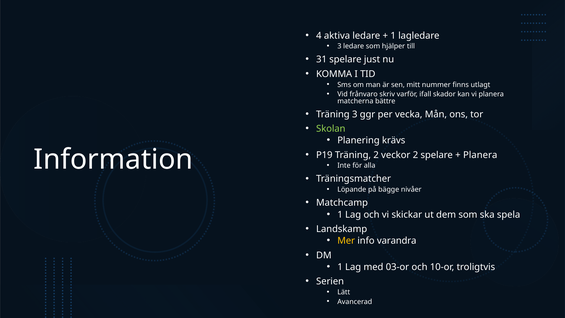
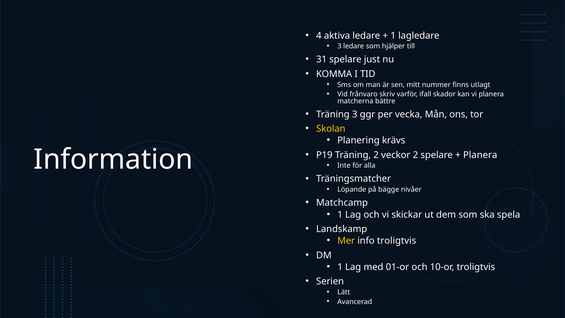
Skolan colour: light green -> yellow
info varandra: varandra -> troligtvis
03-or: 03-or -> 01-or
